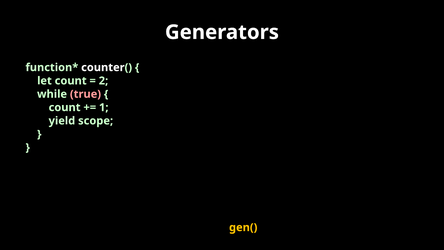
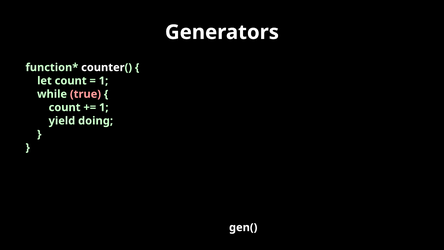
2 at (103, 81): 2 -> 1
scope: scope -> doing
gen( at (243, 227) colour: yellow -> white
